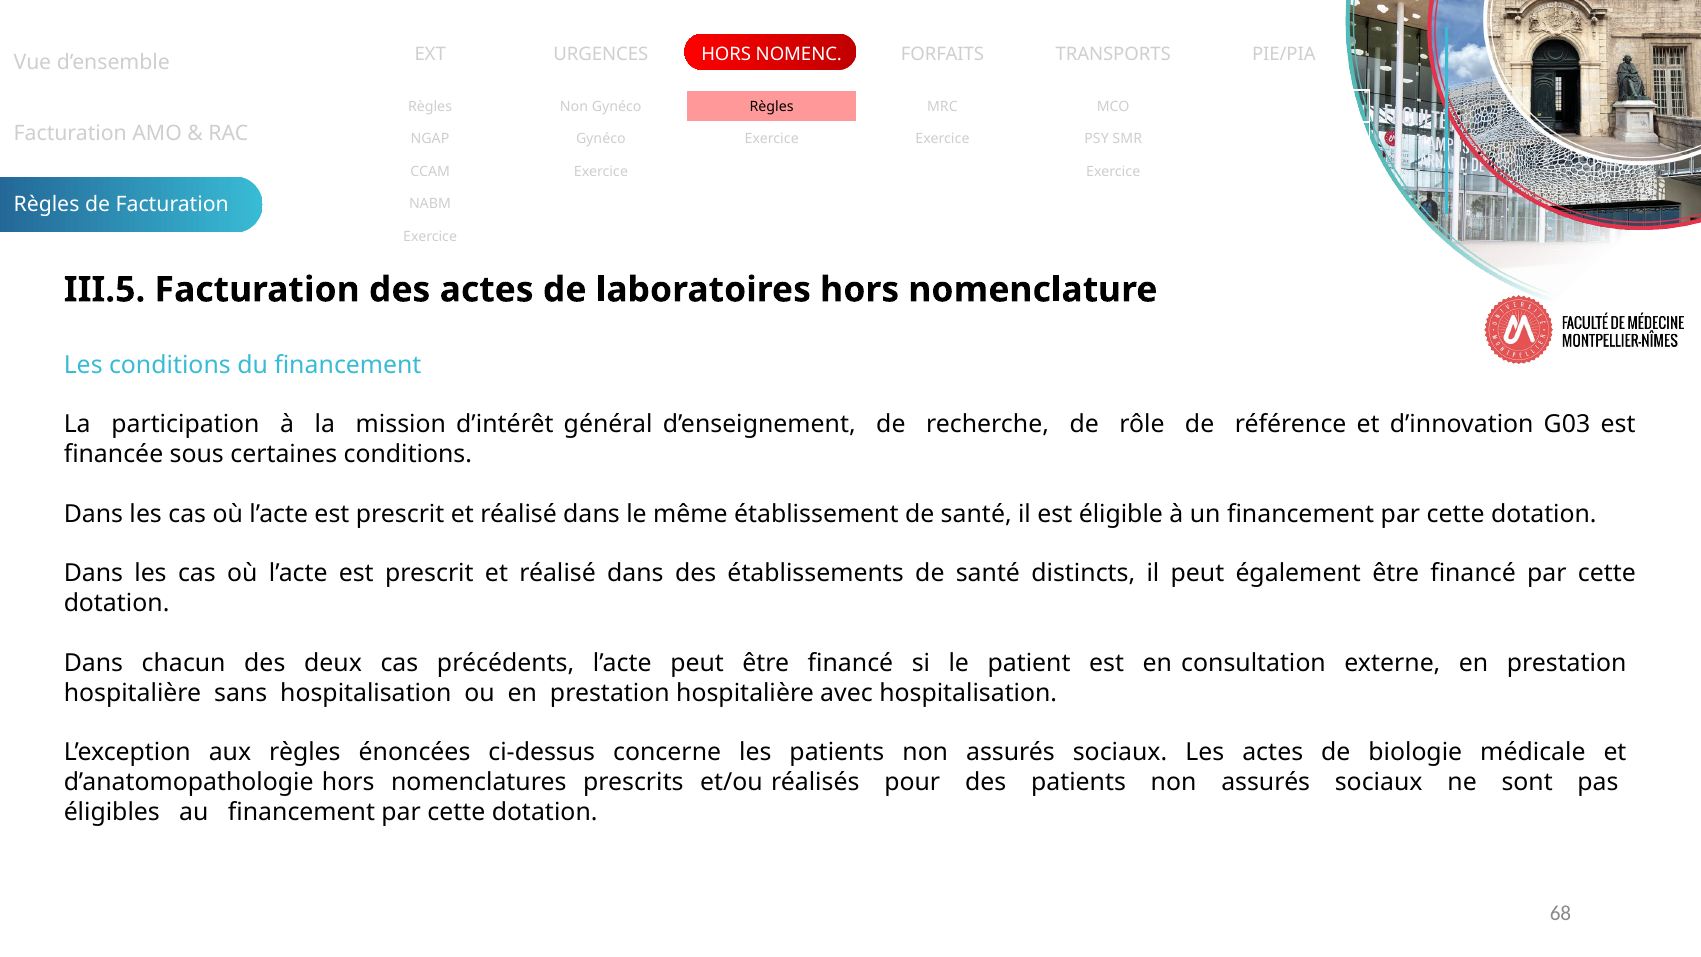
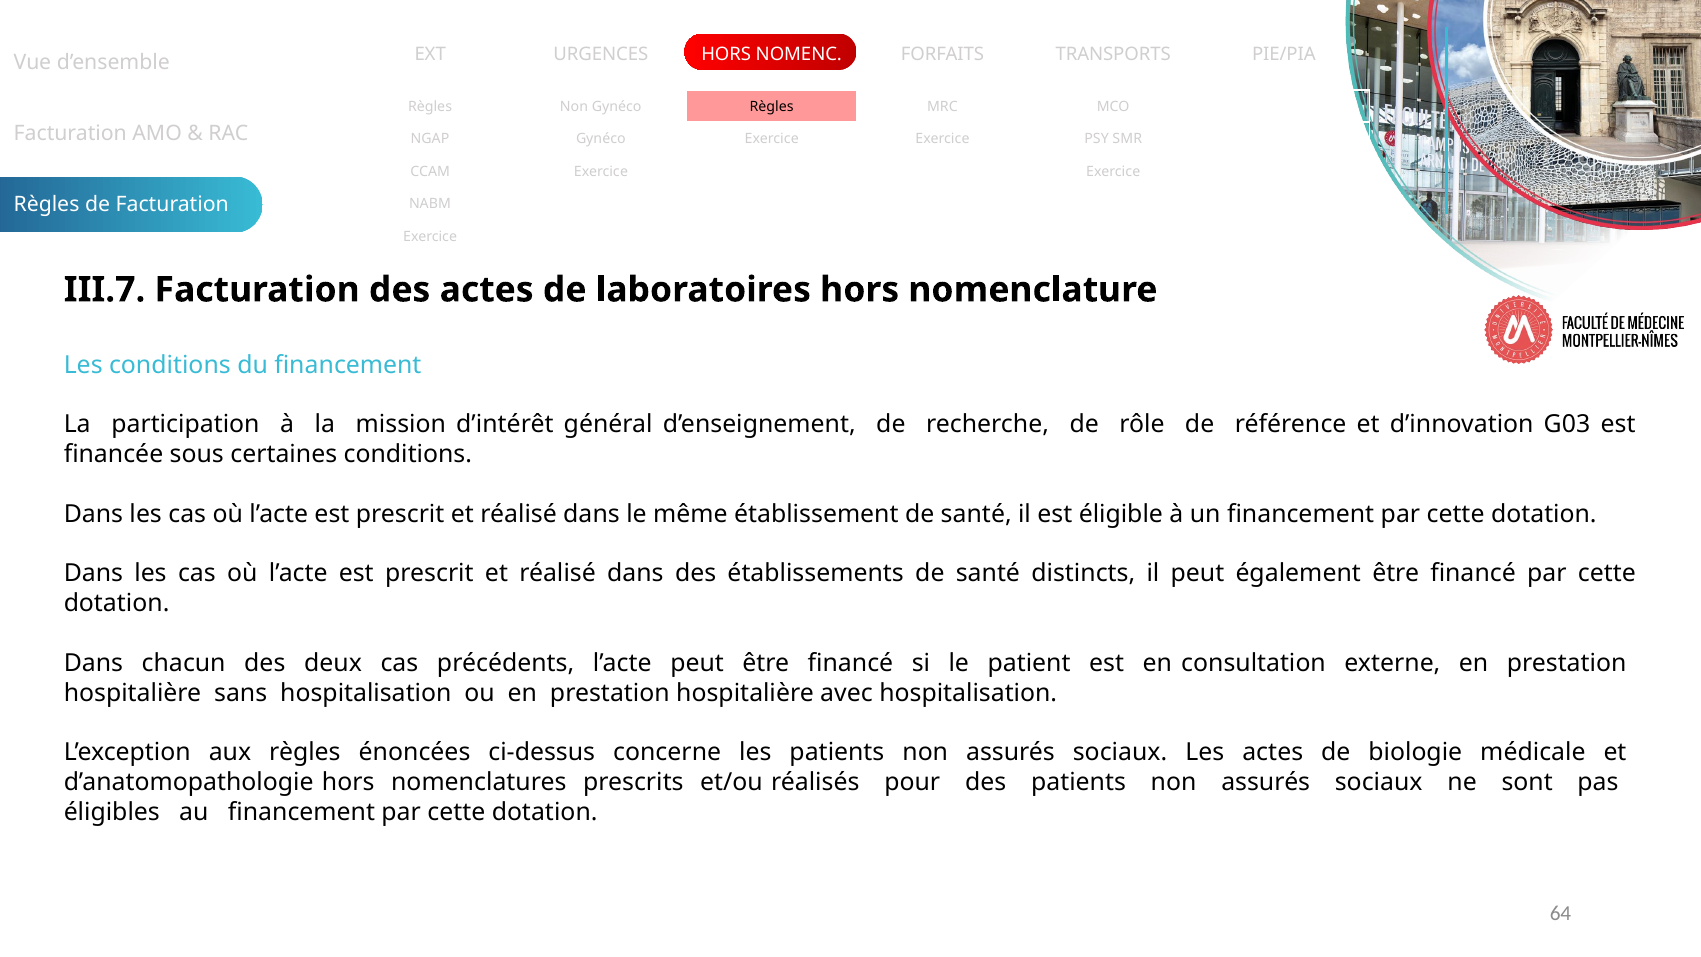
III.5: III.5 -> III.7
68: 68 -> 64
